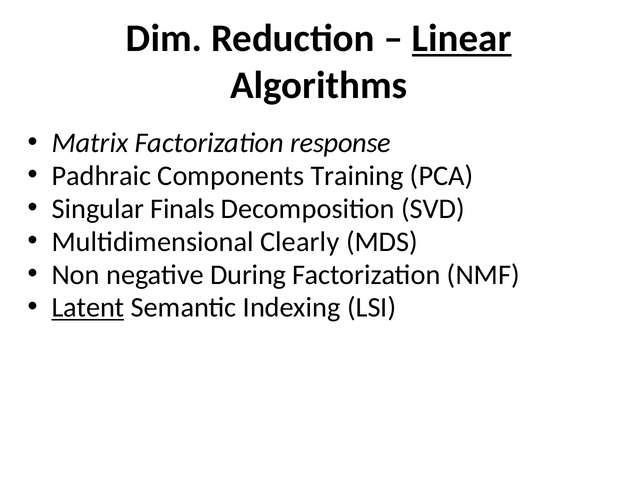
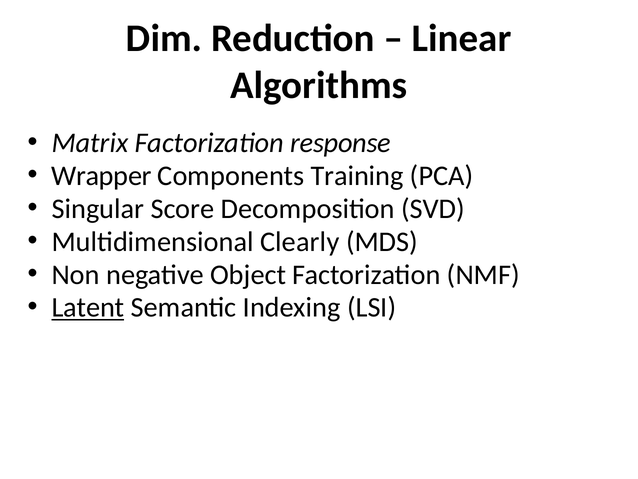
Linear underline: present -> none
Padhraic: Padhraic -> Wrapper
Finals: Finals -> Score
During: During -> Object
